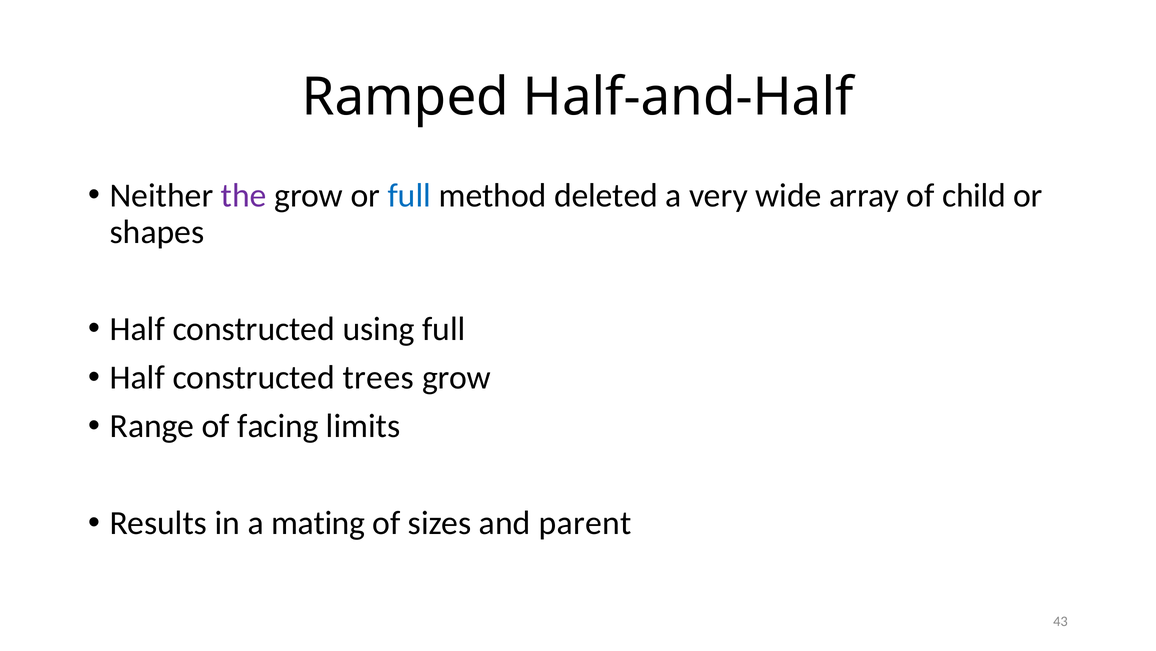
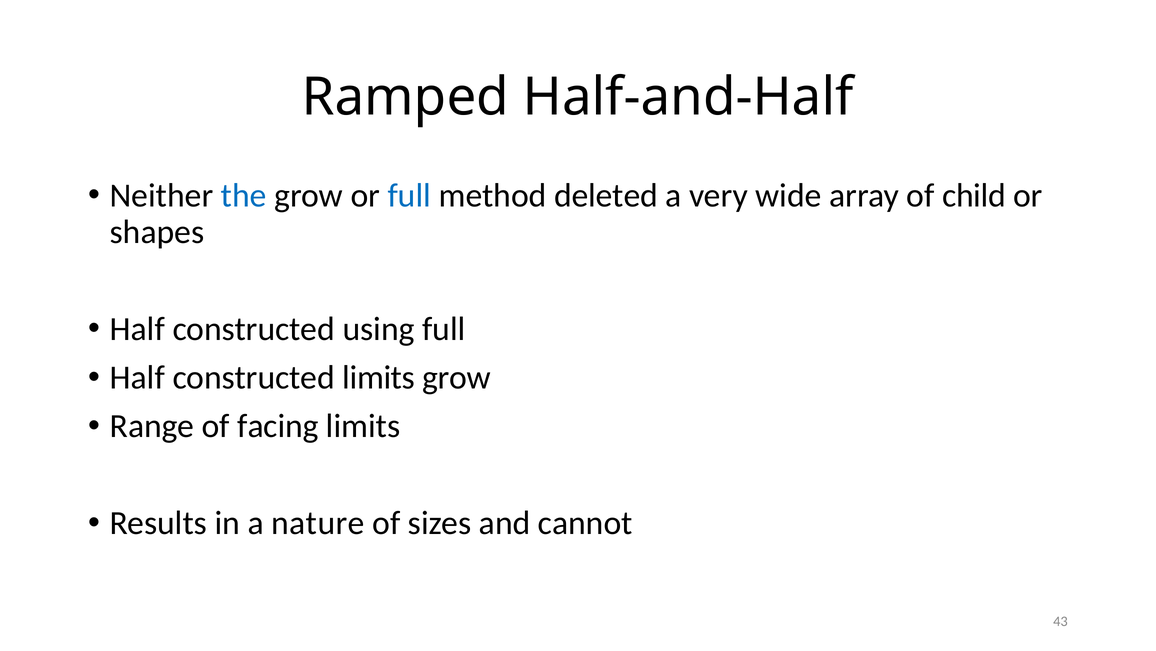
the colour: purple -> blue
constructed trees: trees -> limits
mating: mating -> nature
parent: parent -> cannot
